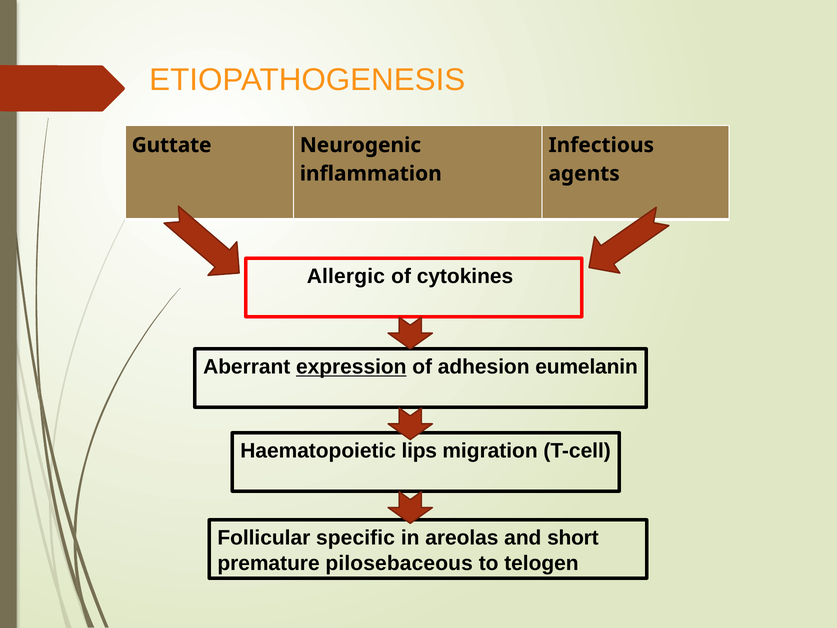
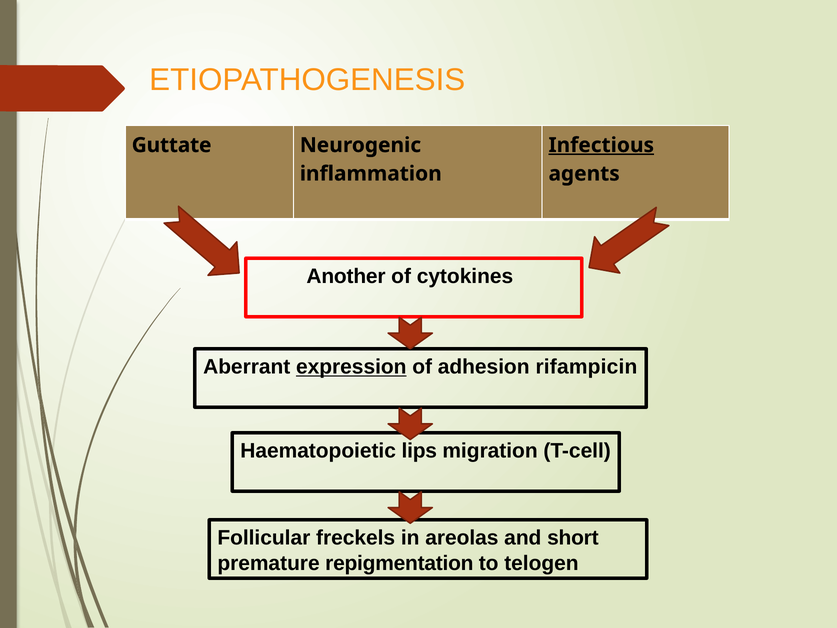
Infectious underline: none -> present
Allergic: Allergic -> Another
eumelanin: eumelanin -> rifampicin
specific: specific -> freckels
pilosebaceous: pilosebaceous -> repigmentation
